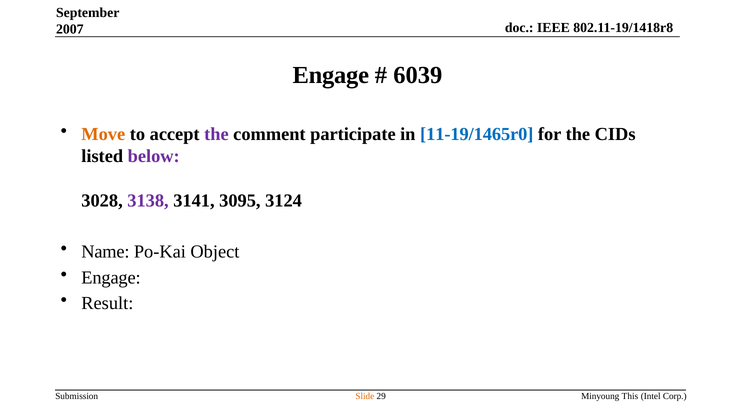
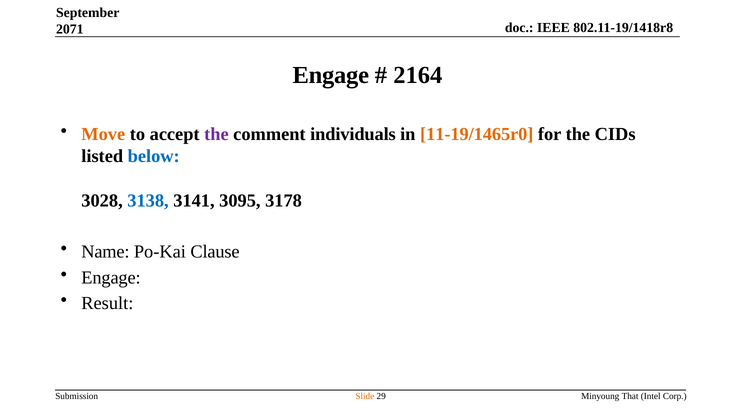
2007: 2007 -> 2071
6039: 6039 -> 2164
participate: participate -> individuals
11-19/1465r0 colour: blue -> orange
below colour: purple -> blue
3138 colour: purple -> blue
3124: 3124 -> 3178
Object: Object -> Clause
This: This -> That
